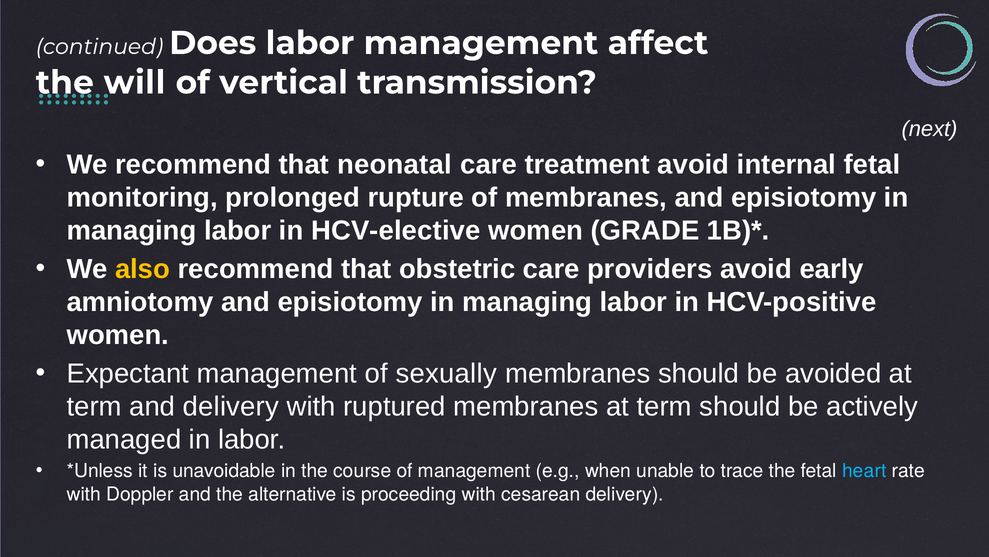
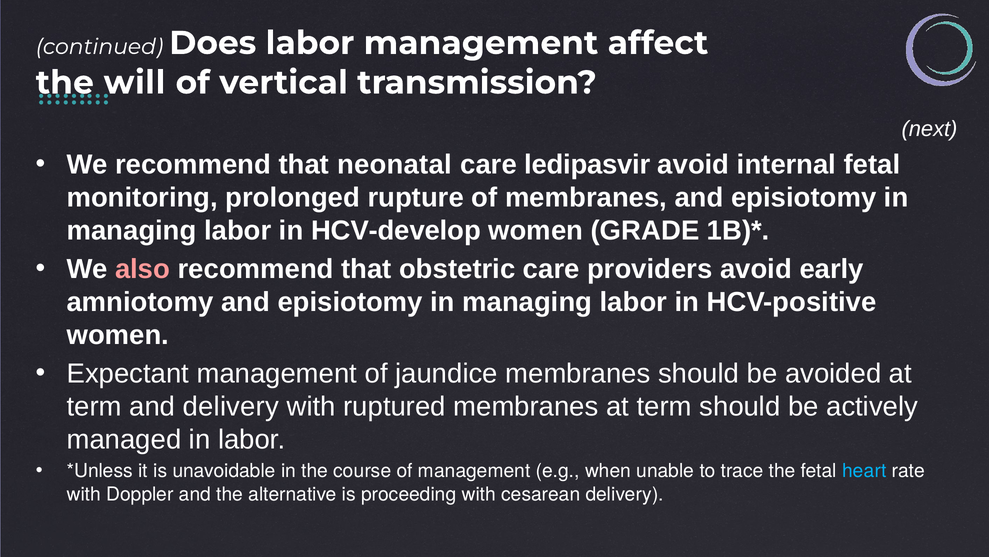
treatment: treatment -> ledipasvir
HCV-elective: HCV-elective -> HCV-develop
also colour: yellow -> pink
sexually: sexually -> jaundice
